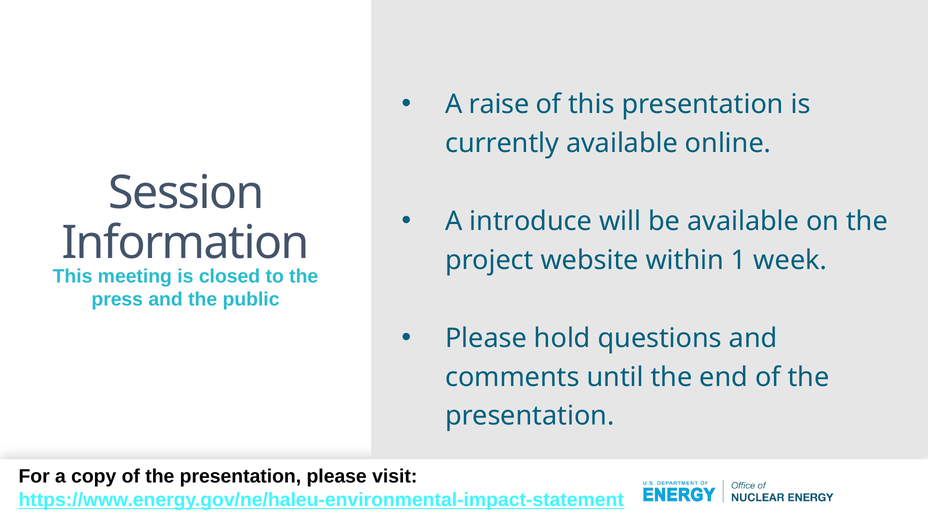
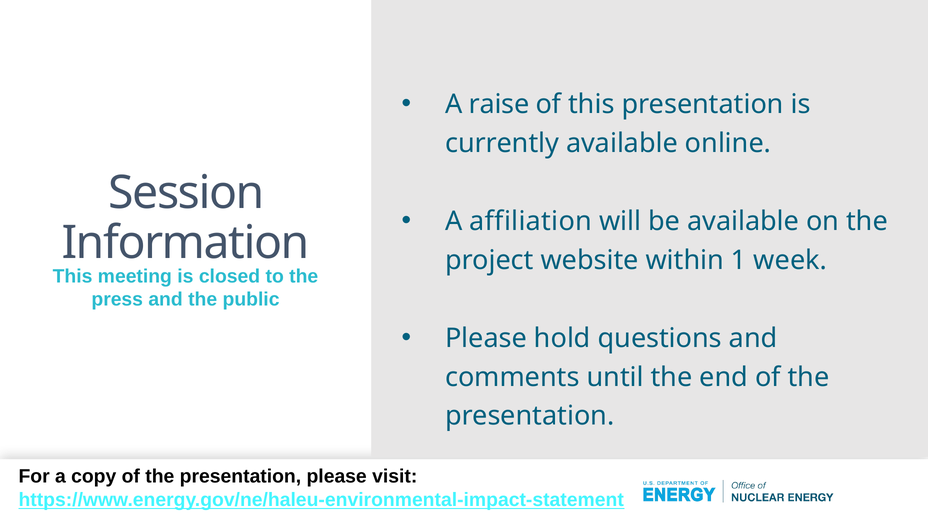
introduce: introduce -> affiliation
